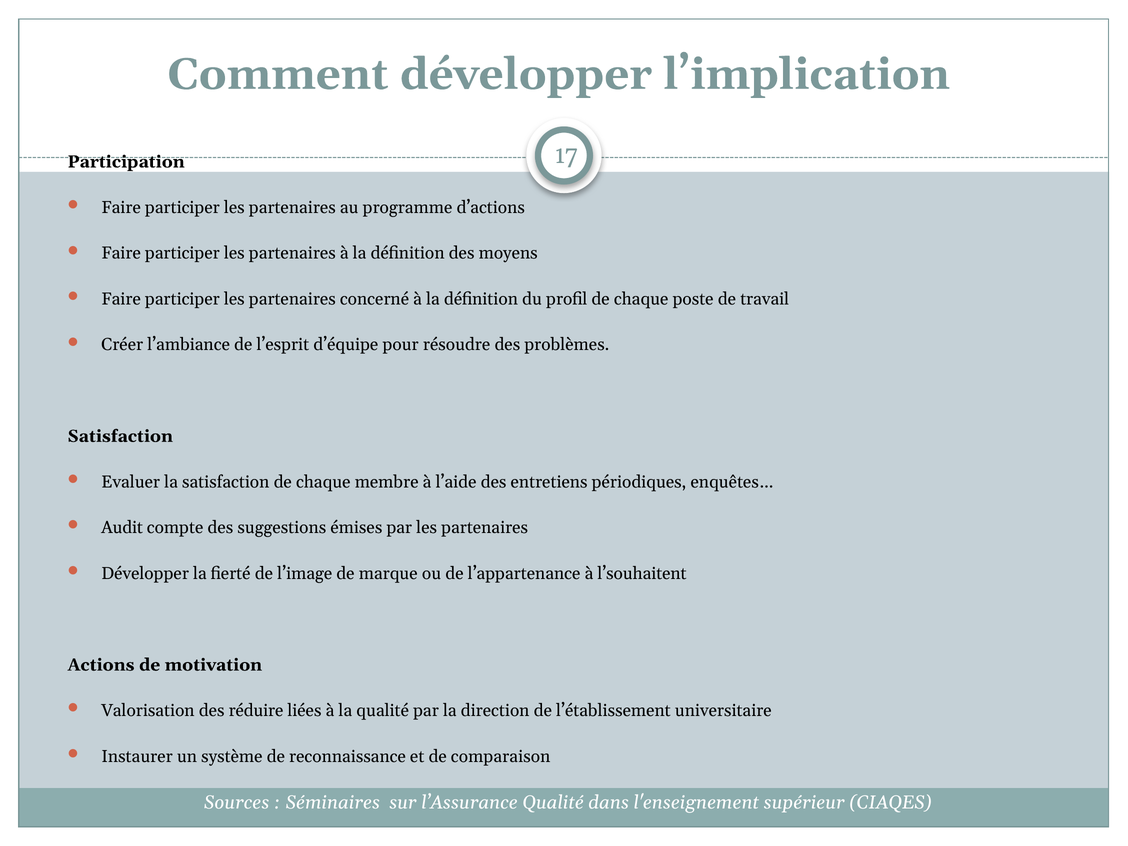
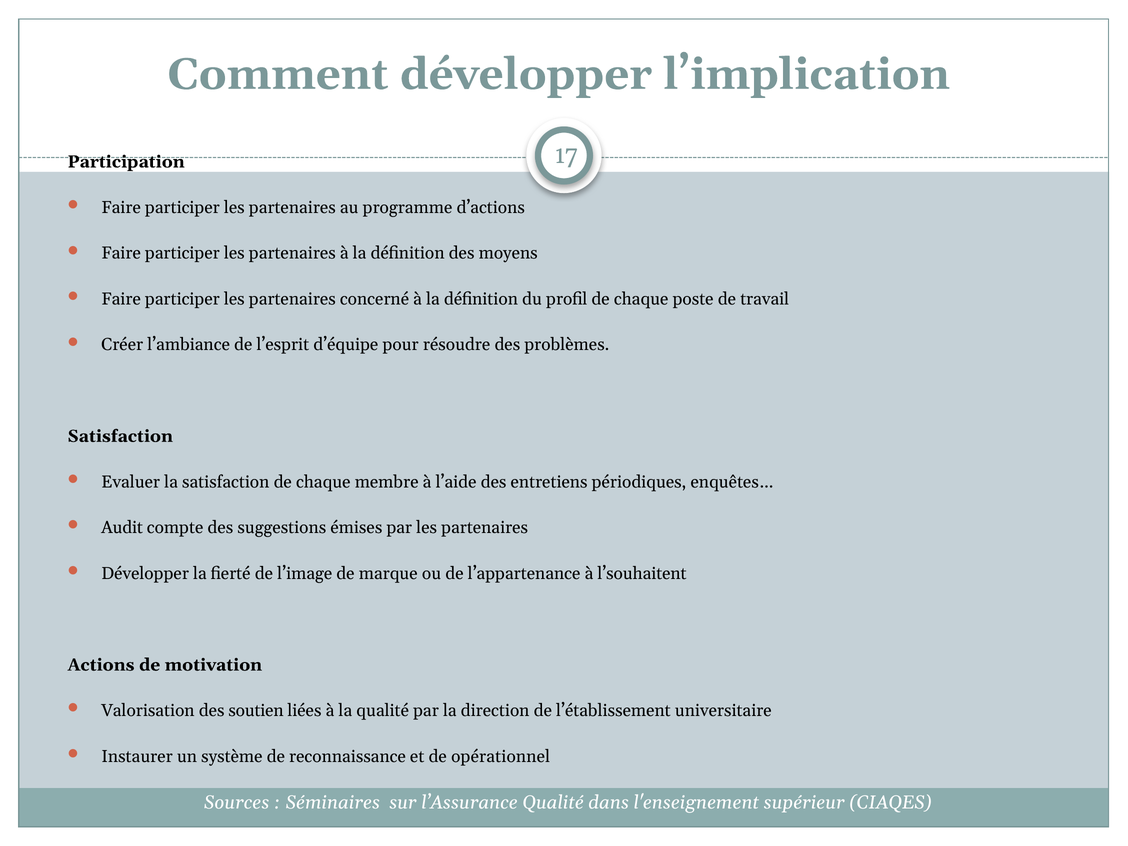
réduire: réduire -> soutien
comparaison: comparaison -> opérationnel
